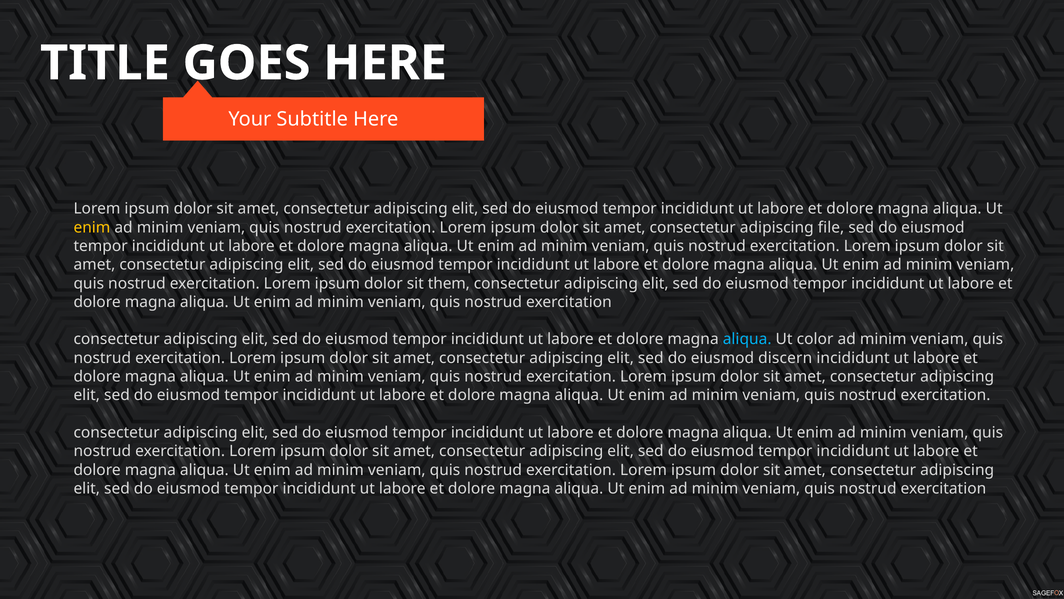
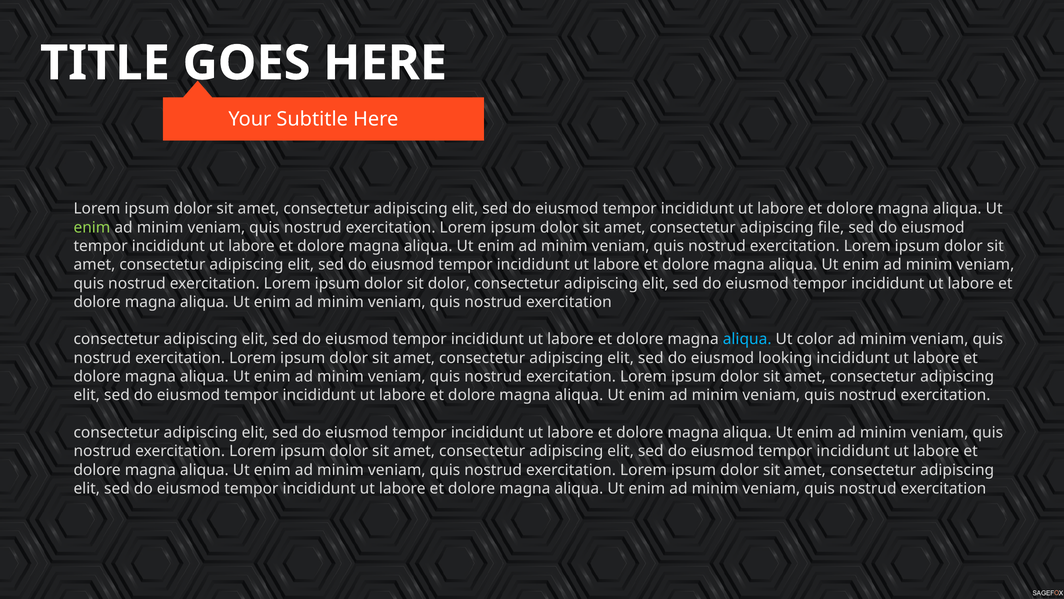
enim at (92, 227) colour: yellow -> light green
sit them: them -> dolor
discern: discern -> looking
